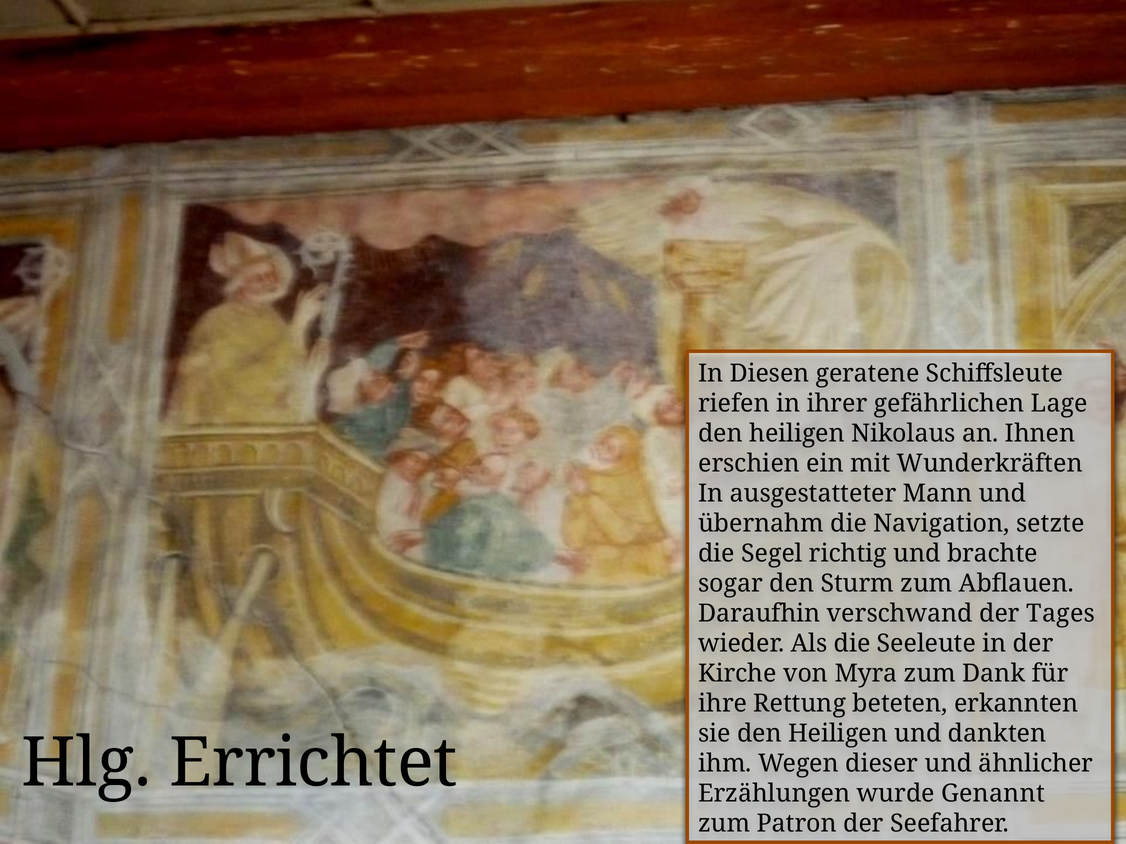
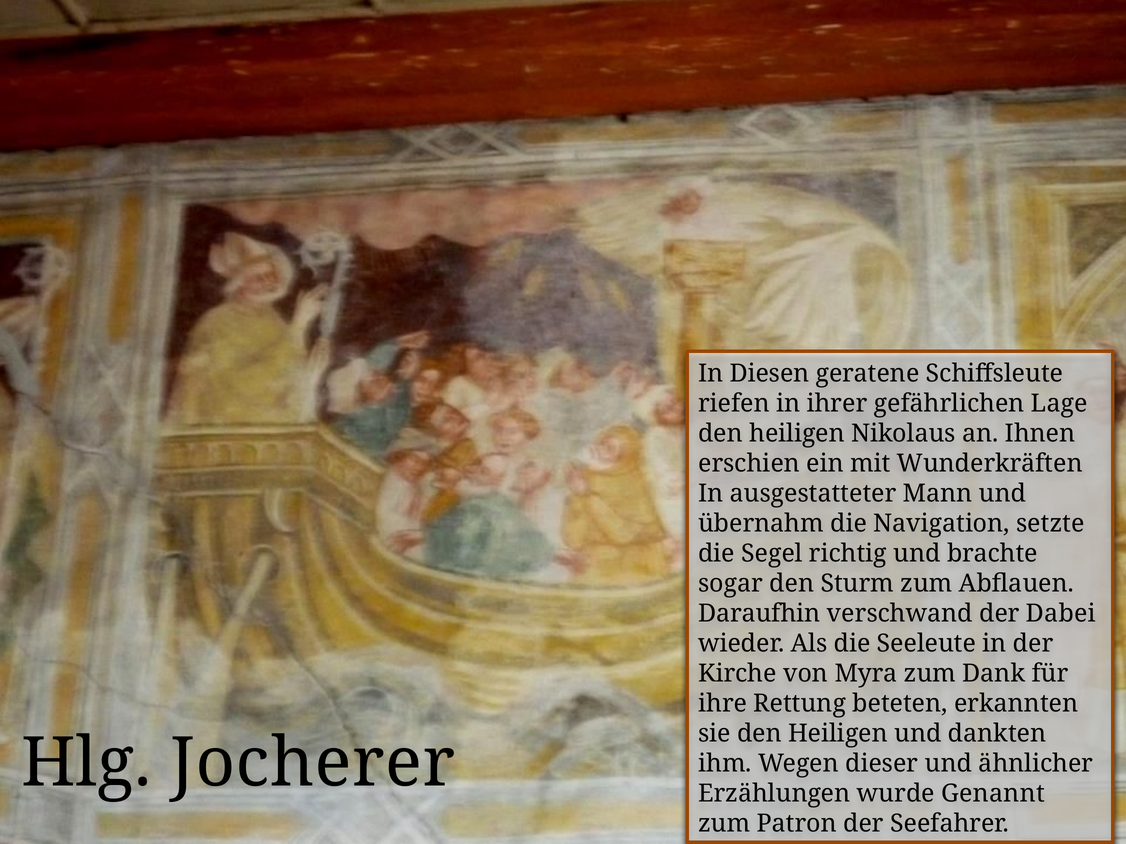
Tages: Tages -> Dabei
Errichtet: Errichtet -> Jocherer
